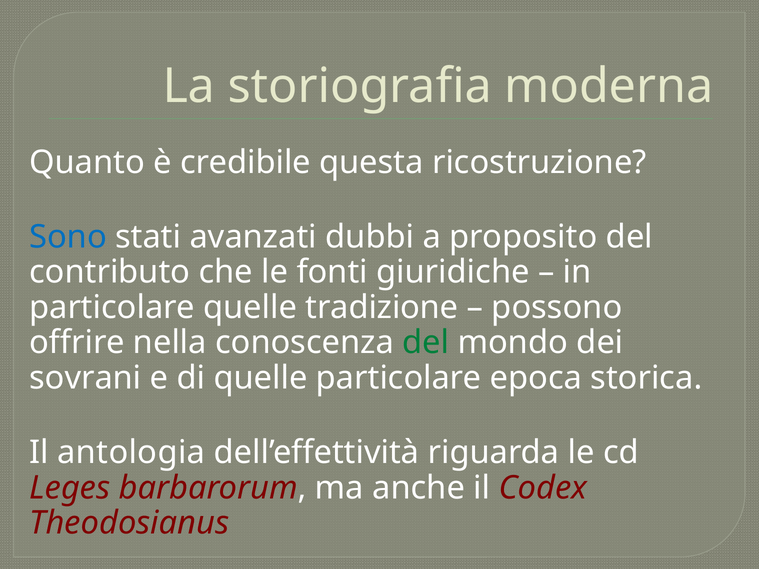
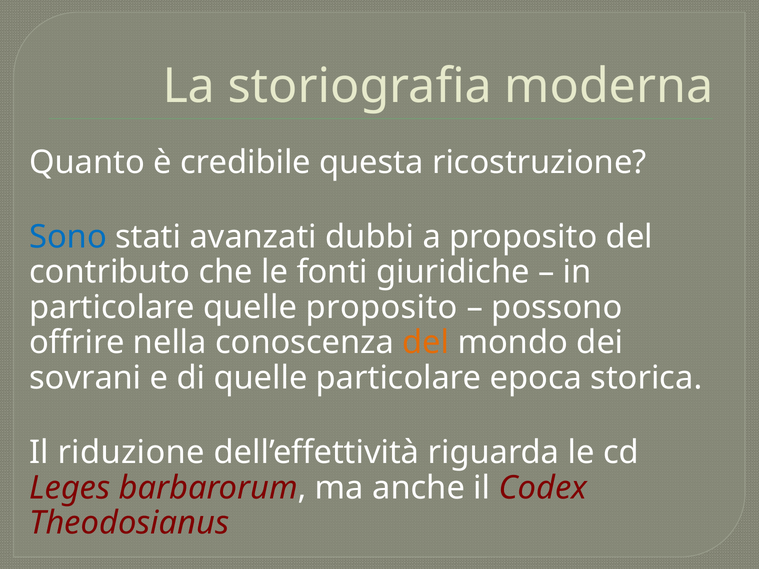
quelle tradizione: tradizione -> proposito
del at (426, 343) colour: green -> orange
antologia: antologia -> riduzione
